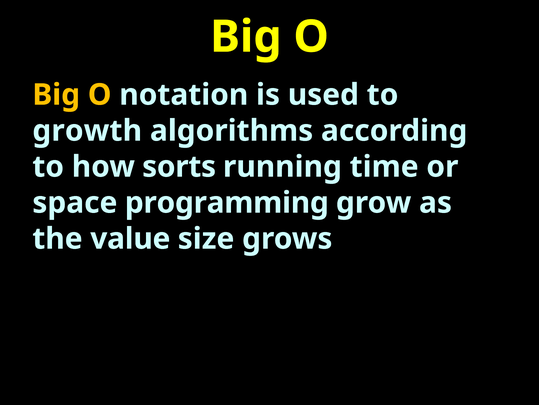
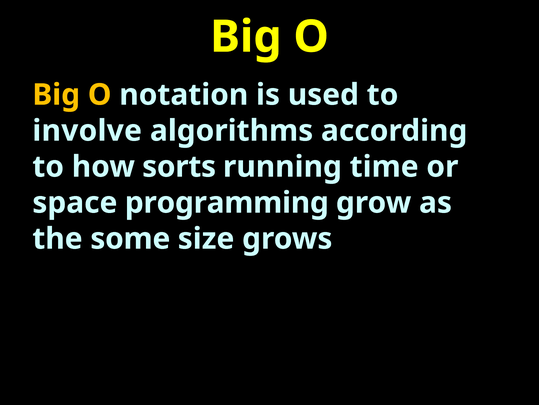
growth: growth -> involve
value: value -> some
